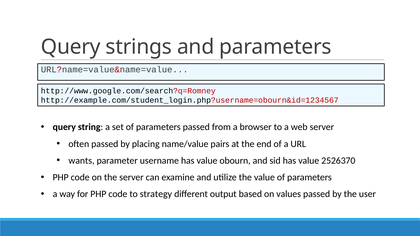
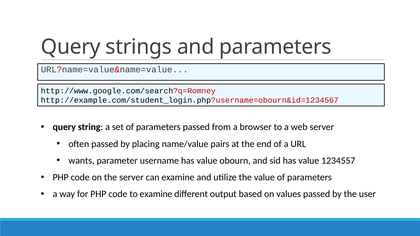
2526370: 2526370 -> 1234557
to strategy: strategy -> examine
